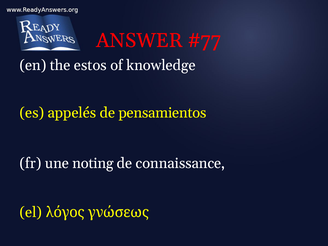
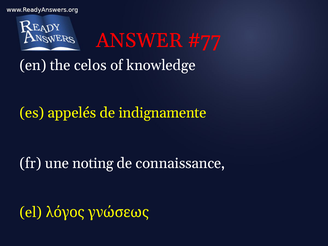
estos: estos -> celos
pensamientos: pensamientos -> indignamente
